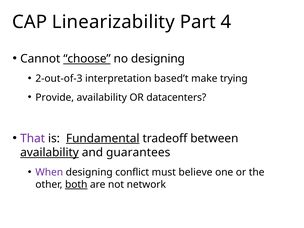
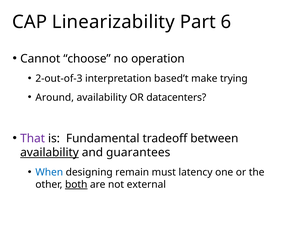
4: 4 -> 6
choose underline: present -> none
no designing: designing -> operation
Provide: Provide -> Around
Fundamental underline: present -> none
When colour: purple -> blue
conflict: conflict -> remain
believe: believe -> latency
network: network -> external
